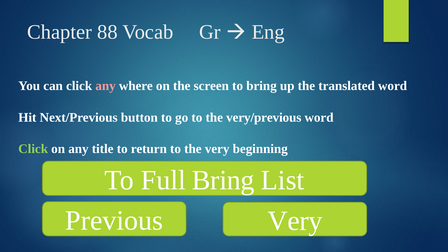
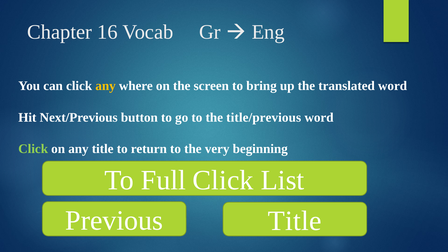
88: 88 -> 16
any at (106, 86) colour: pink -> yellow
very/previous: very/previous -> title/previous
Full Bring: Bring -> Click
Previous Very: Very -> Title
